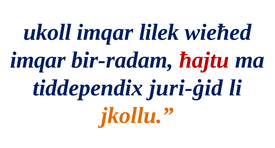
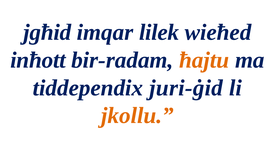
ukoll: ukoll -> jgħid
imqar at (38, 60): imqar -> inħott
ħajtu colour: red -> orange
